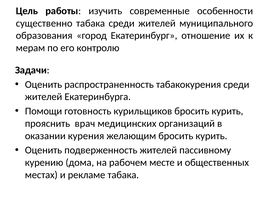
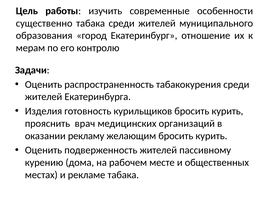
Помощи: Помощи -> Изделия
курения: курения -> рекламу
